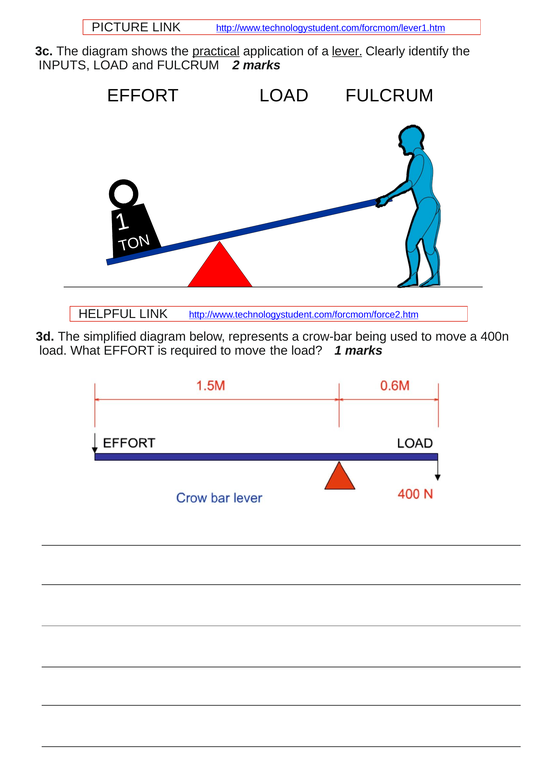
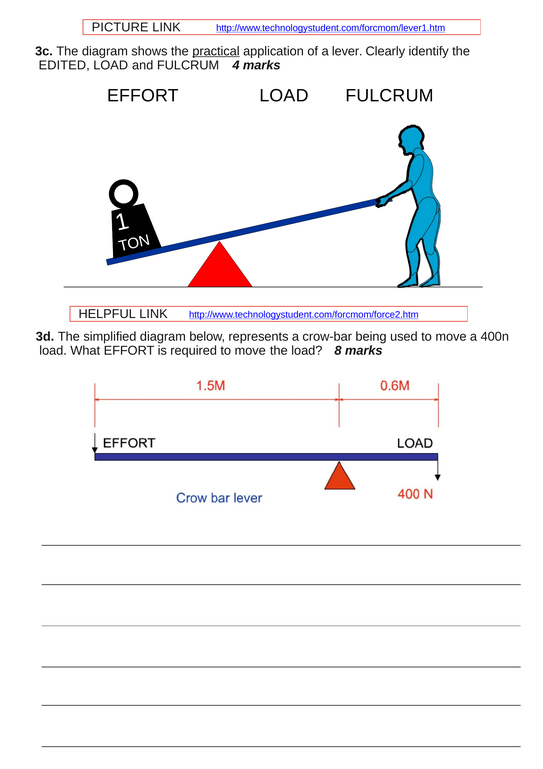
lever underline: present -> none
INPUTS: INPUTS -> EDITED
2: 2 -> 4
load 1: 1 -> 8
